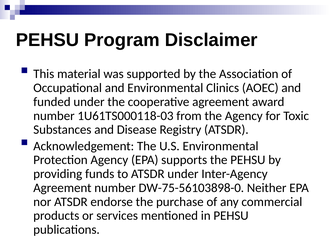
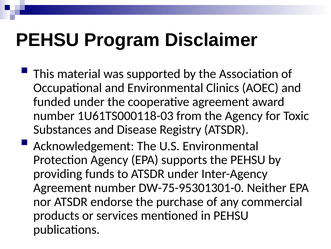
DW-75-56103898-0: DW-75-56103898-0 -> DW-75-95301301-0
